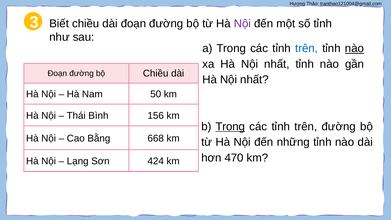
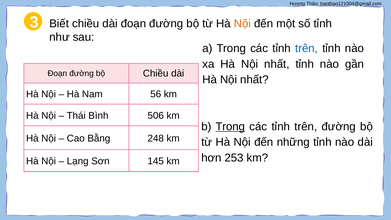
Nội at (242, 24) colour: purple -> orange
nào at (354, 48) underline: present -> none
50: 50 -> 56
156: 156 -> 506
668: 668 -> 248
470: 470 -> 253
424: 424 -> 145
